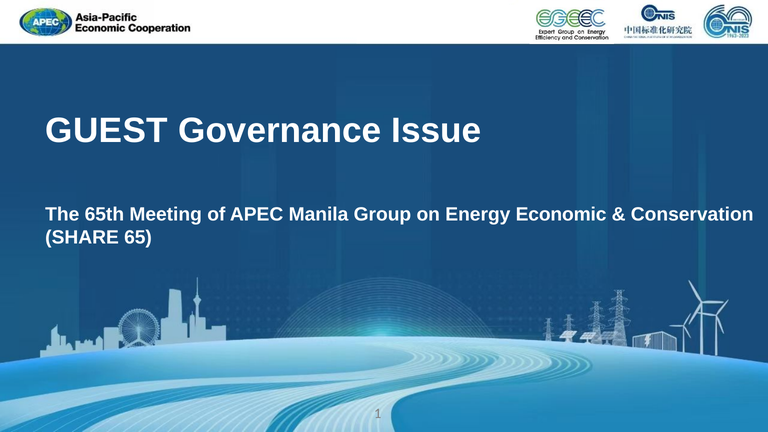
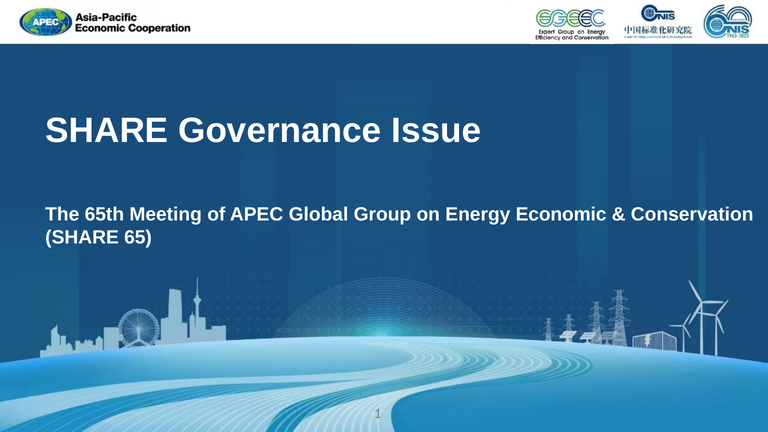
GUEST at (107, 131): GUEST -> SHARE
Manila: Manila -> Global
